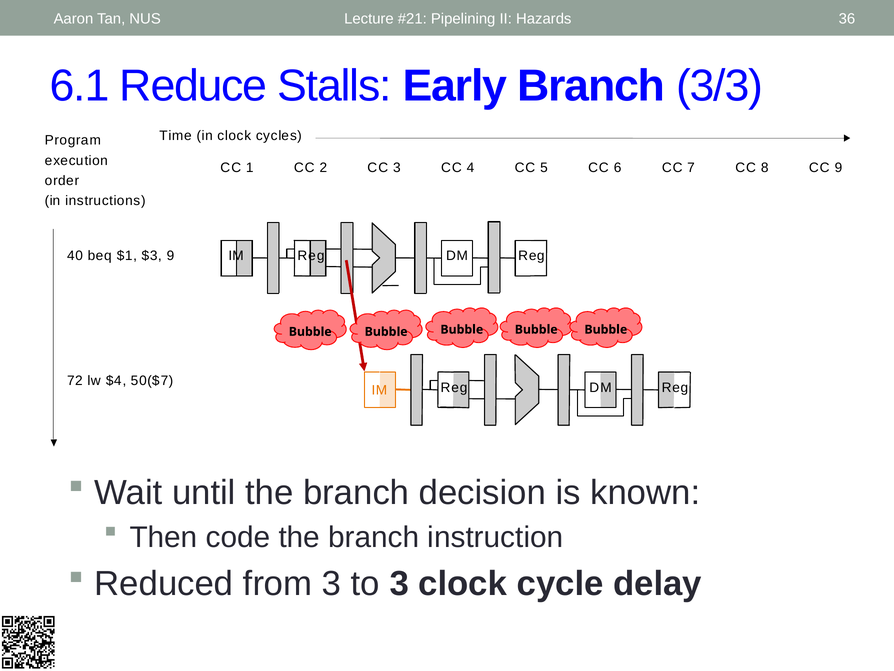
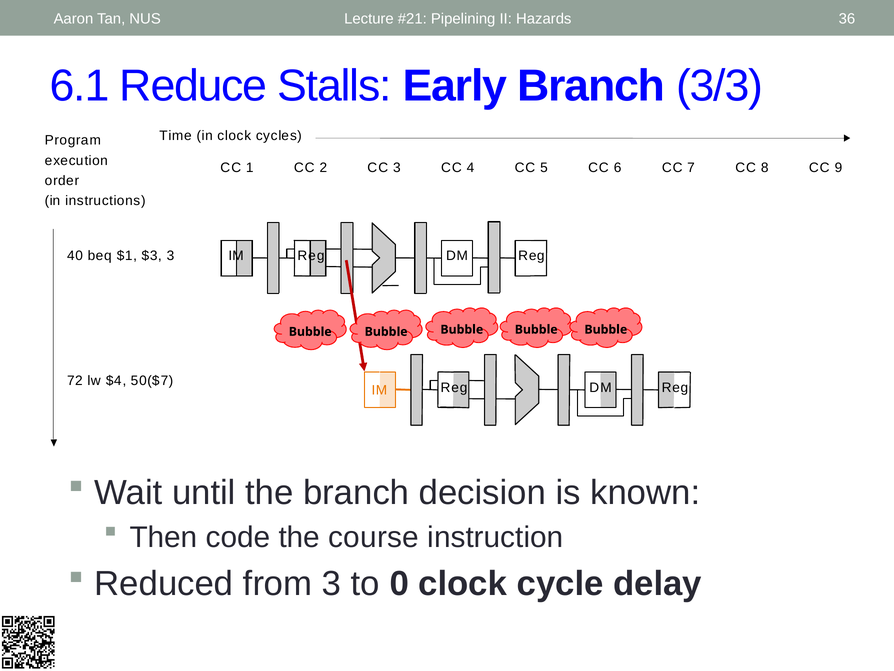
9 at (170, 256): 9 -> 3
branch at (374, 537): branch -> course
to 3: 3 -> 0
